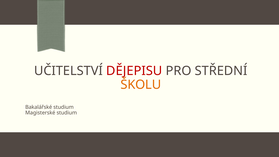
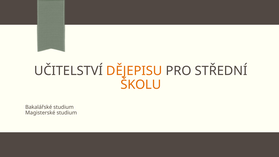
DĚJEPISU colour: red -> orange
